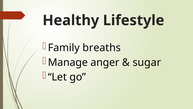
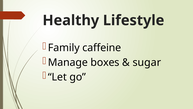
breaths: breaths -> caffeine
anger: anger -> boxes
